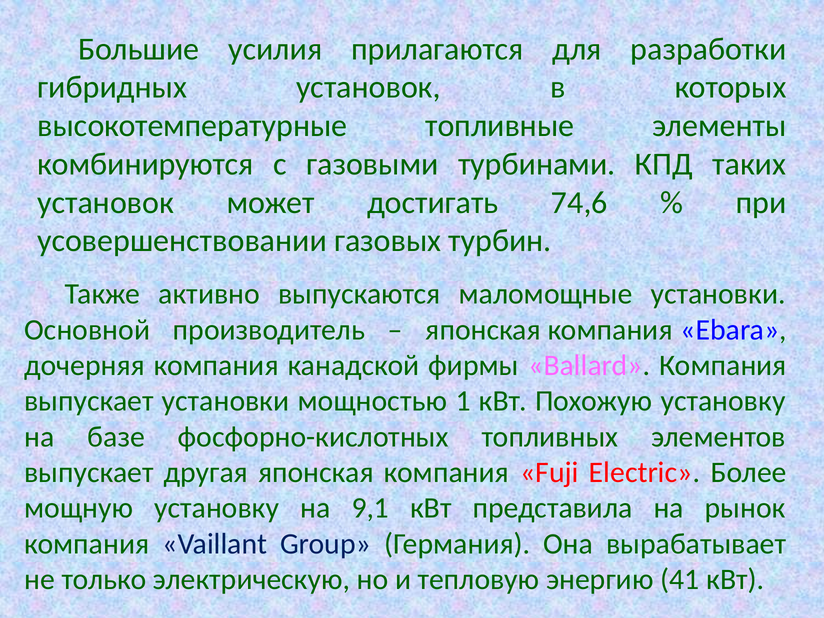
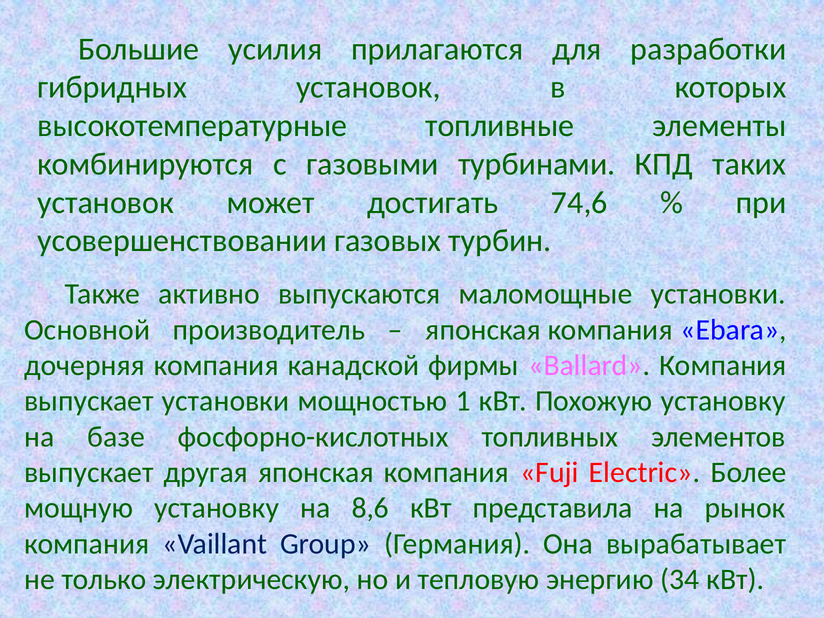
9,1: 9,1 -> 8,6
41: 41 -> 34
